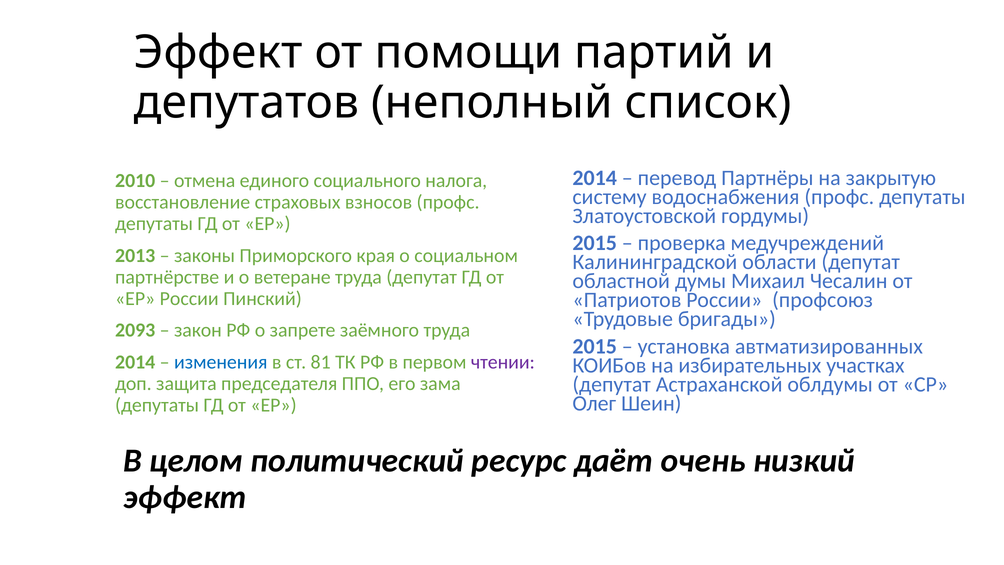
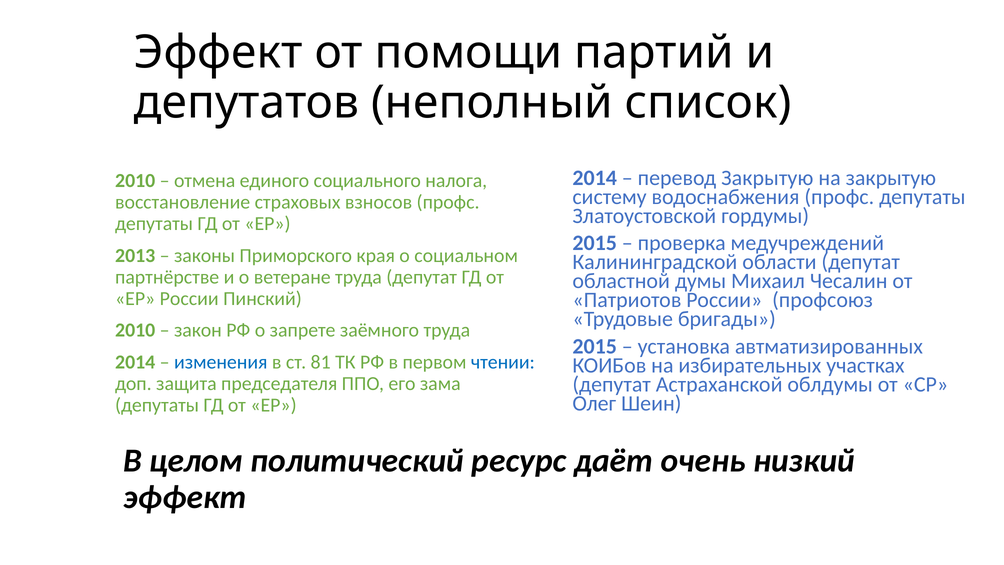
перевод Партнёры: Партнёры -> Закрытую
2093 at (135, 330): 2093 -> 2010
чтении colour: purple -> blue
